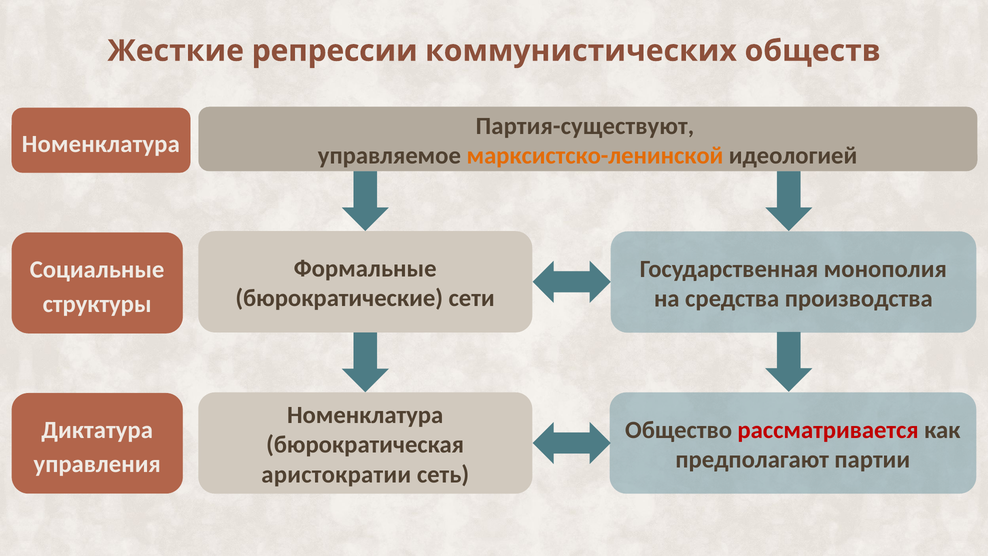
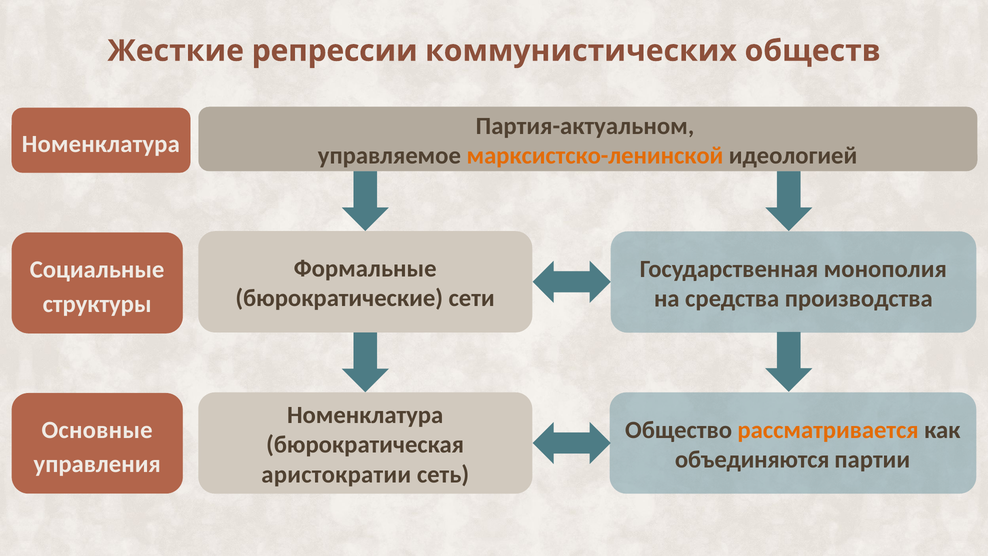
Партия-существуют: Партия-существуют -> Партия-актуальном
рассматривается colour: red -> orange
Диктатура: Диктатура -> Основные
предполагают: предполагают -> объединяются
